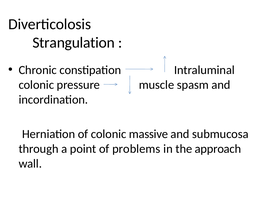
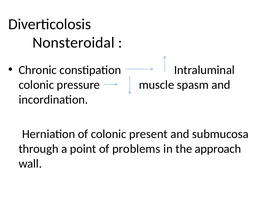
Strangulation: Strangulation -> Nonsteroidal
massive: massive -> present
